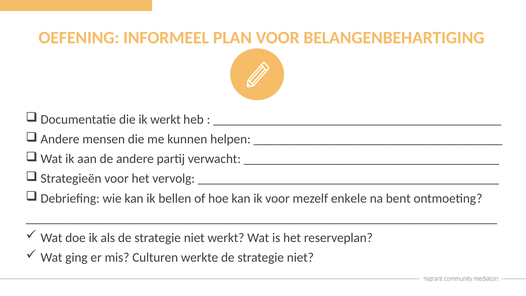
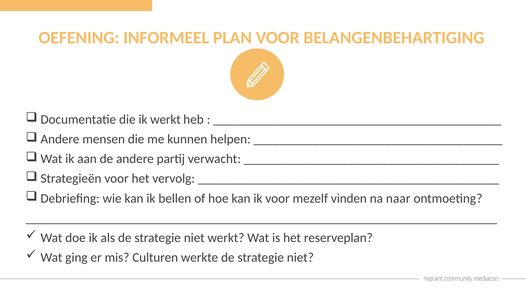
enkele: enkele -> vinden
bent: bent -> naar
